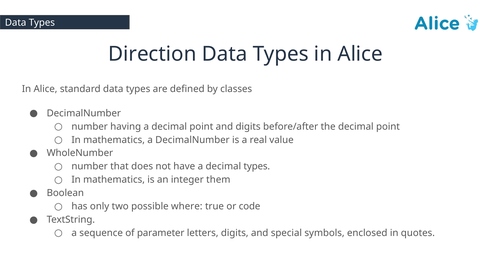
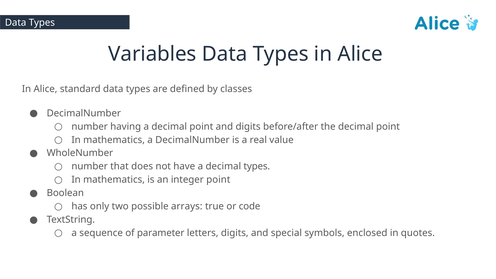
Direction: Direction -> Variables
integer them: them -> point
where: where -> arrays
